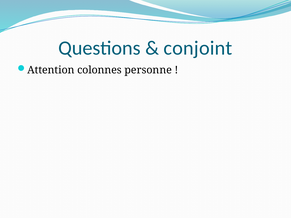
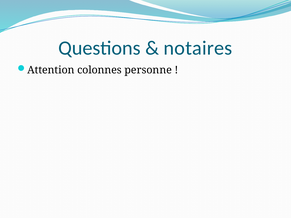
conjoint: conjoint -> notaires
